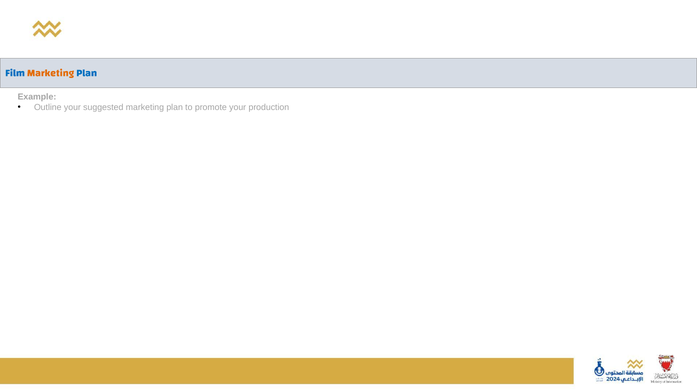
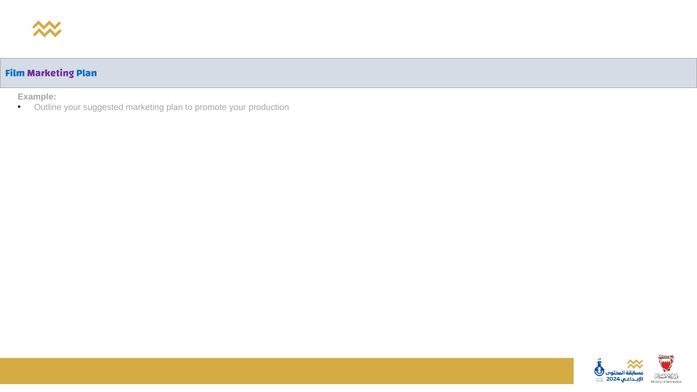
Marketing at (51, 73) colour: orange -> purple
